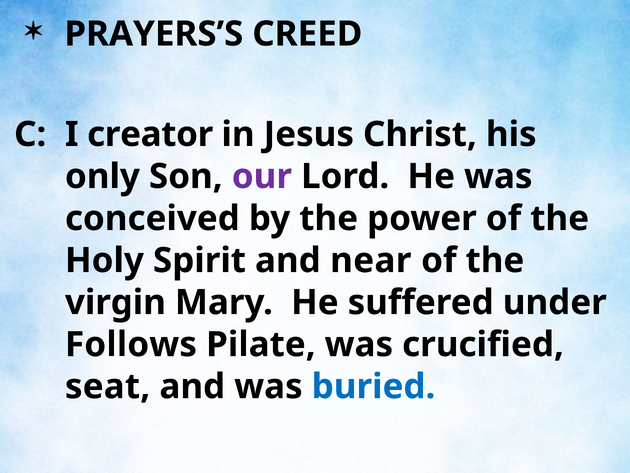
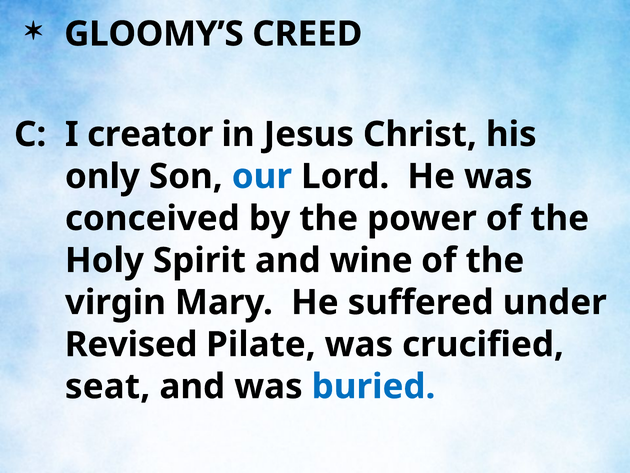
PRAYERS’S: PRAYERS’S -> GLOOMY’S
our colour: purple -> blue
near: near -> wine
Follows: Follows -> Revised
